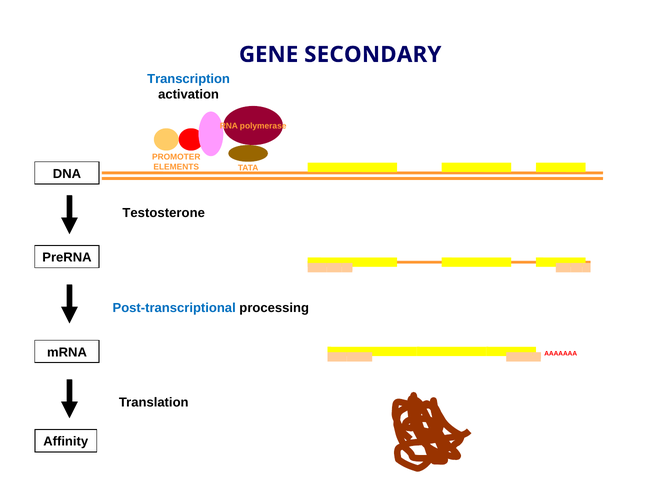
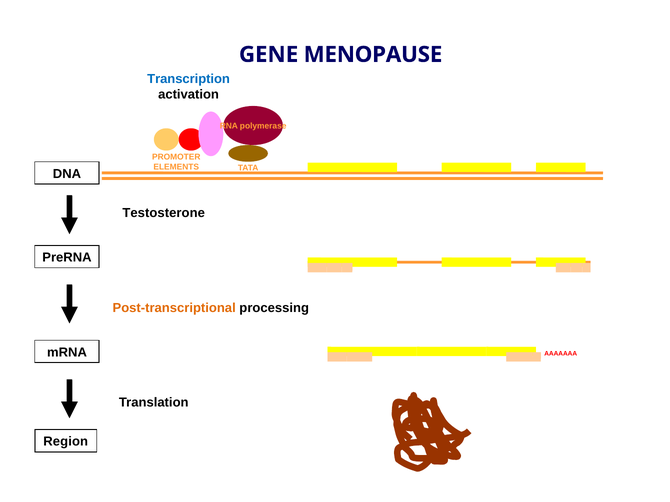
SECONDARY: SECONDARY -> MENOPAUSE
Post-transcriptional colour: blue -> orange
Affinity: Affinity -> Region
